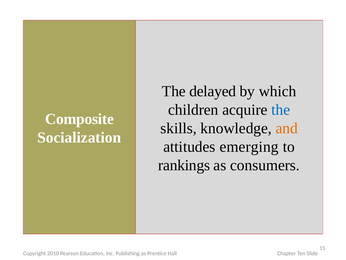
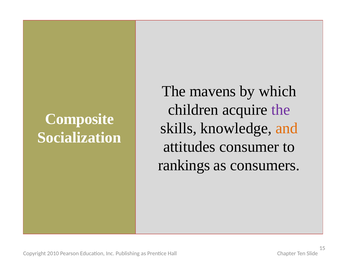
delayed: delayed -> mavens
the at (281, 109) colour: blue -> purple
emerging: emerging -> consumer
